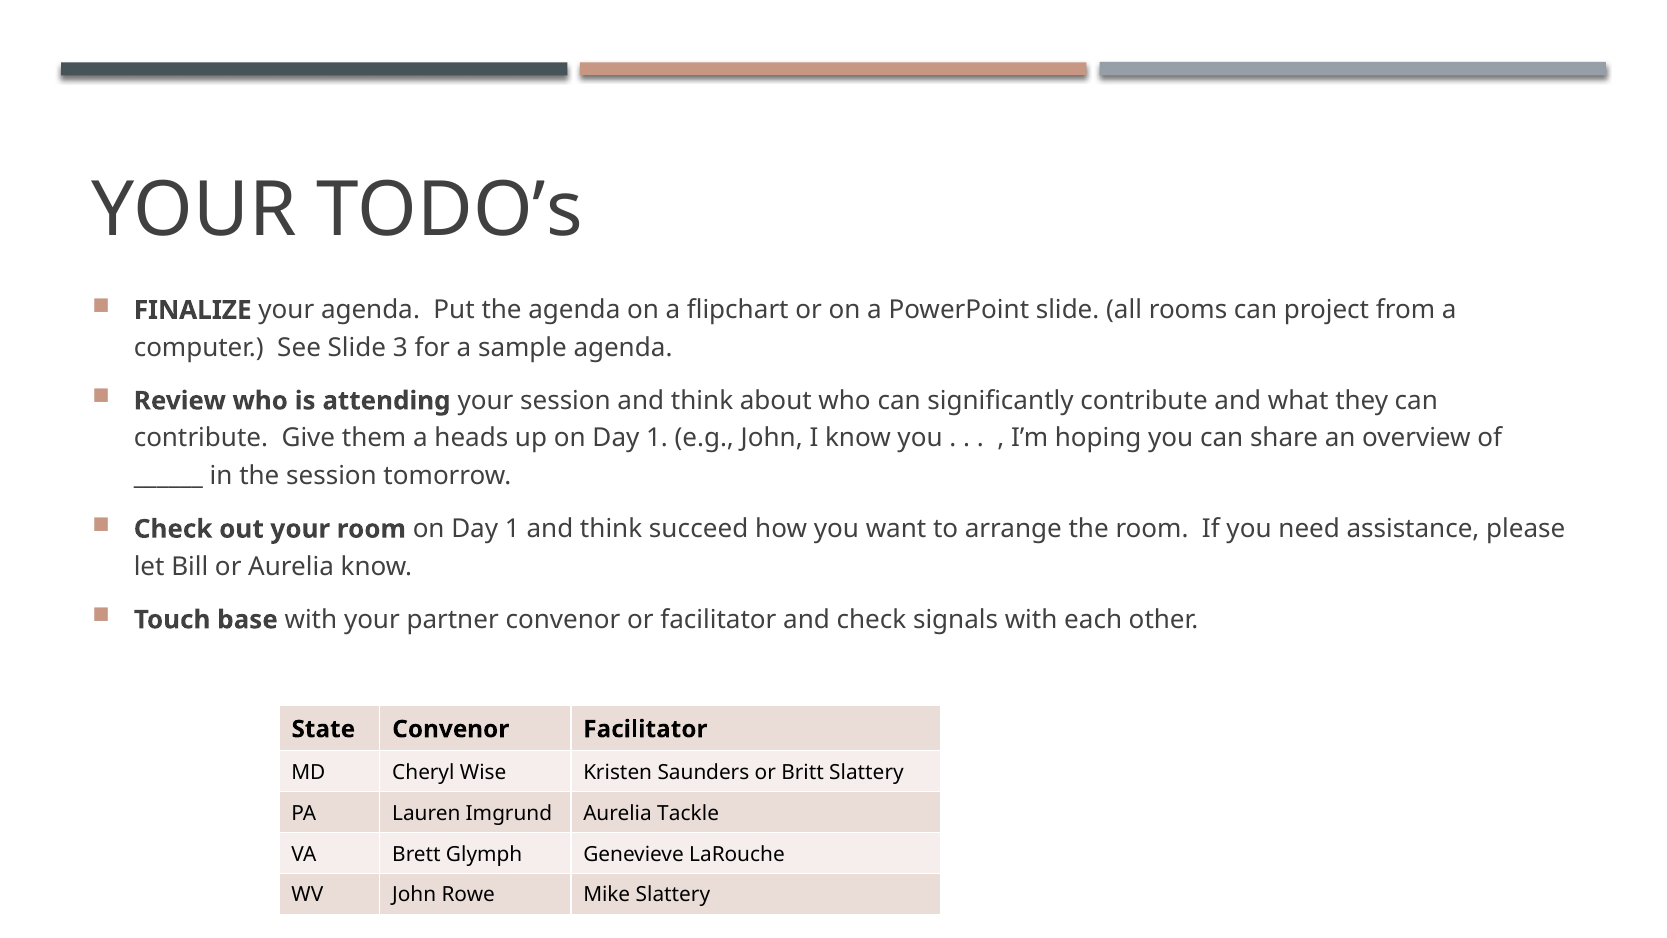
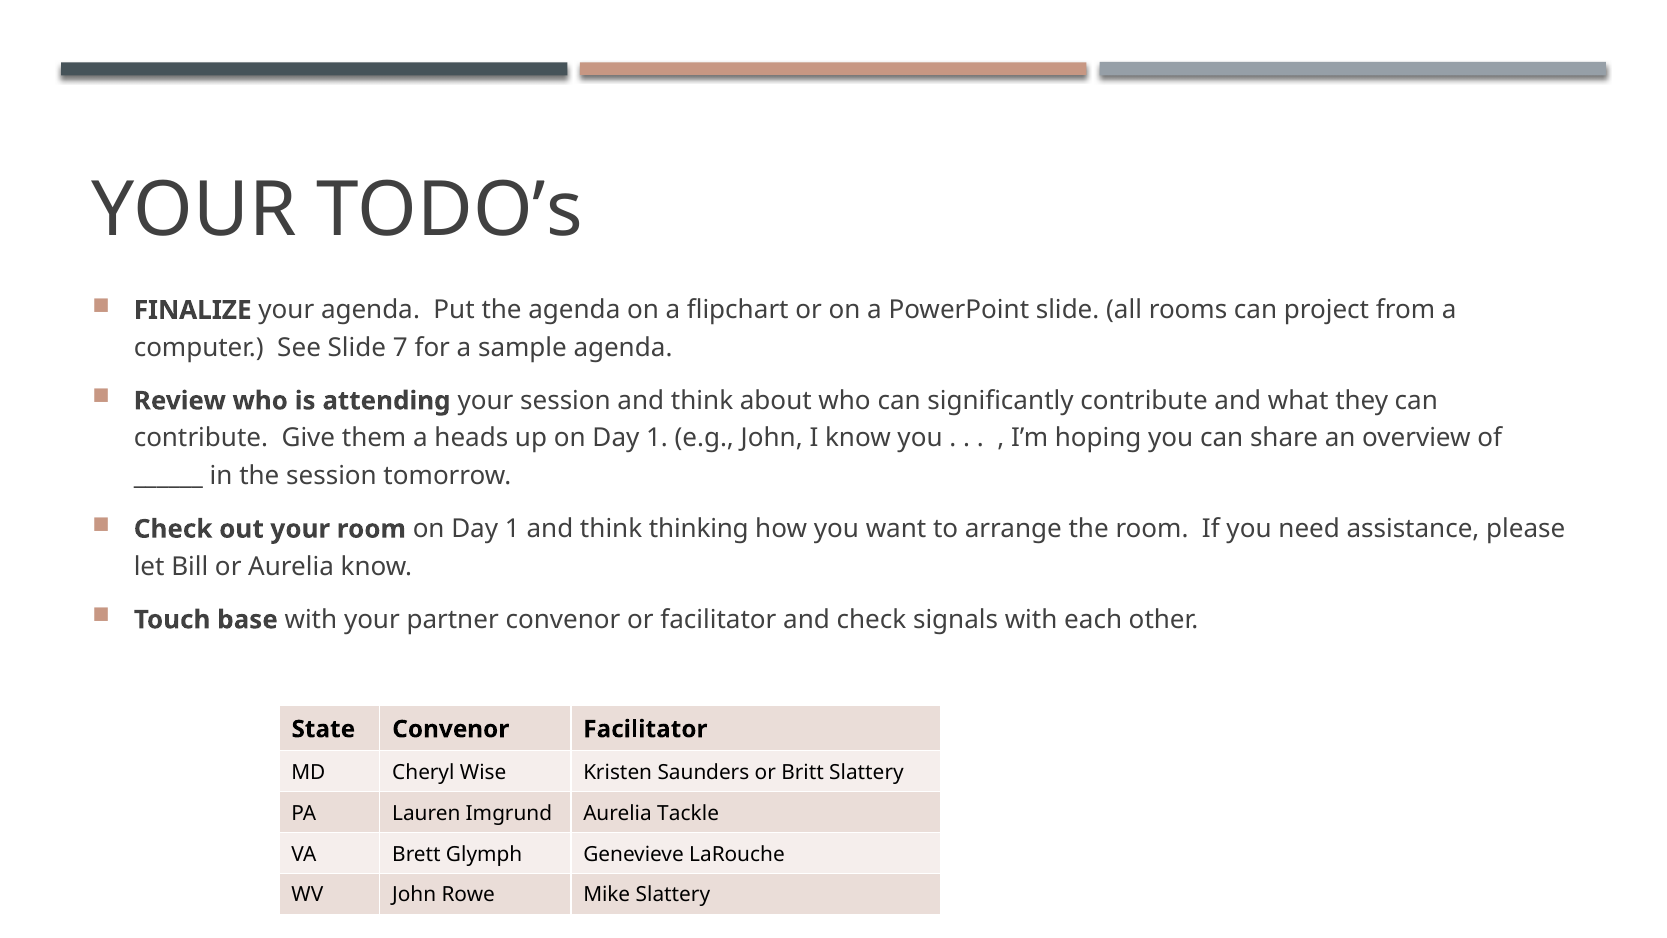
3: 3 -> 7
succeed: succeed -> thinking
